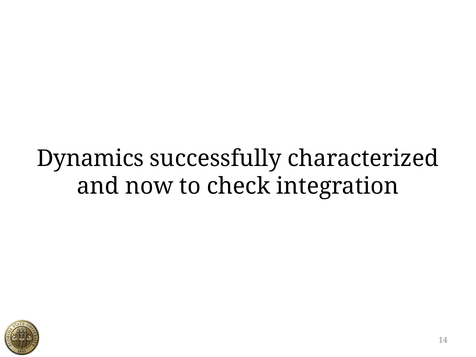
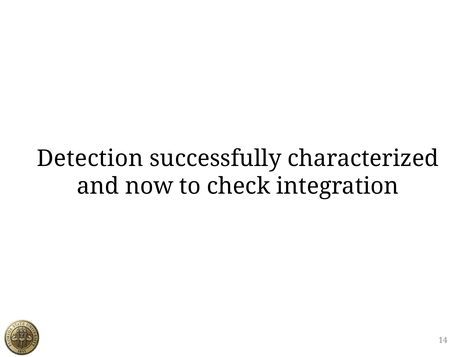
Dynamics: Dynamics -> Detection
